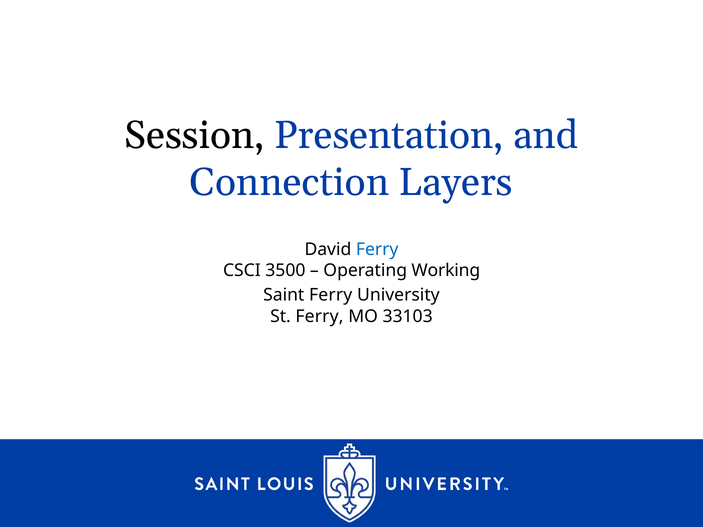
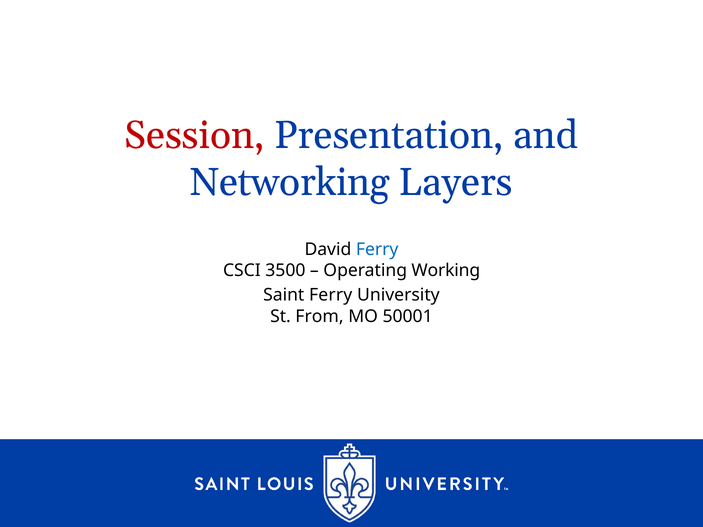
Session colour: black -> red
Connection: Connection -> Networking
St Ferry: Ferry -> From
33103: 33103 -> 50001
